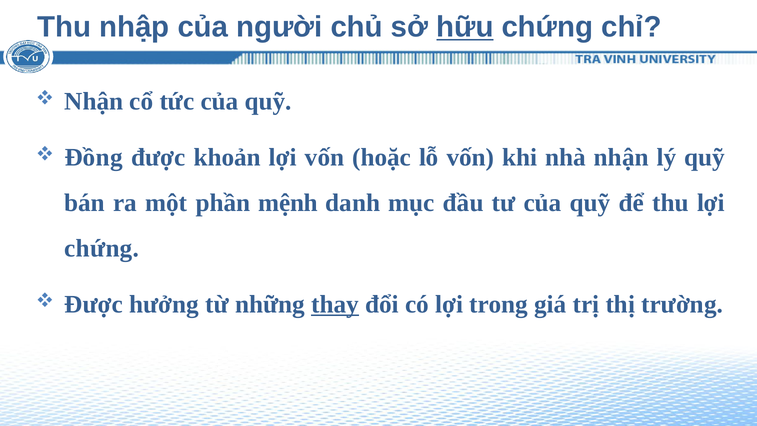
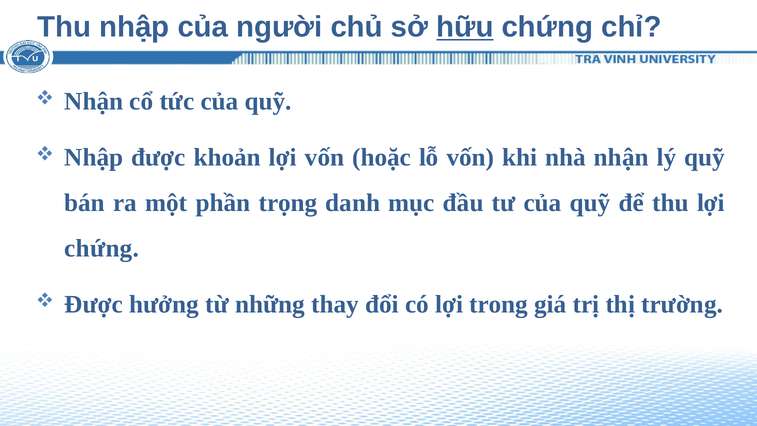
Đồng at (94, 157): Đồng -> Nhập
mệnh: mệnh -> trọng
thay underline: present -> none
